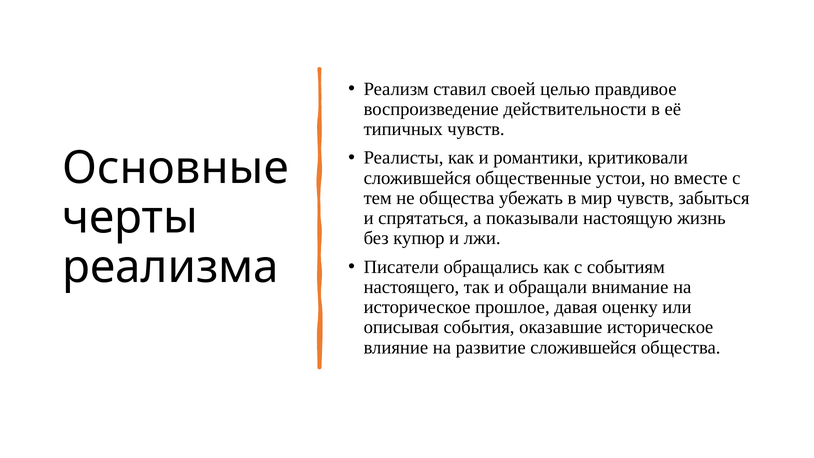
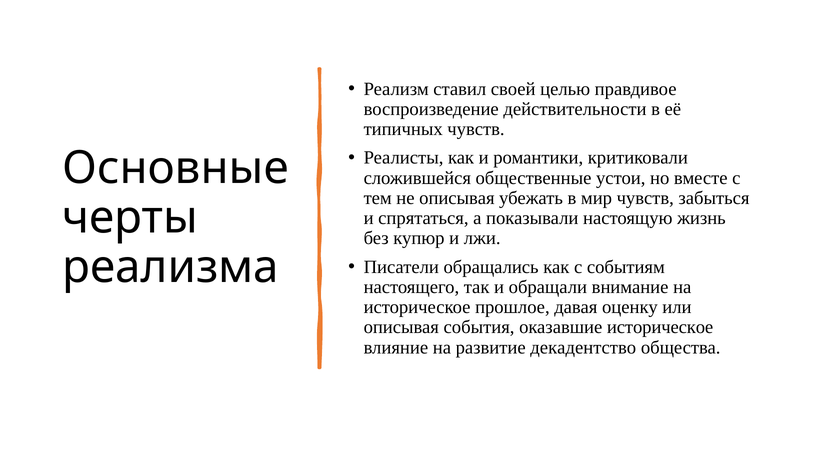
не общества: общества -> описывая
развитие сложившейся: сложившейся -> декадентство
